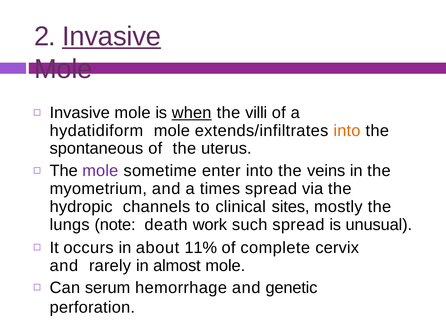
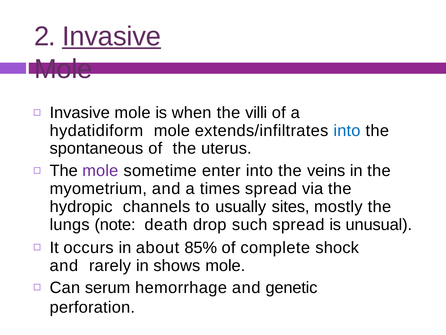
when underline: present -> none
into at (347, 131) colour: orange -> blue
clinical: clinical -> usually
work: work -> drop
11%: 11% -> 85%
cervix: cervix -> shock
almost: almost -> shows
